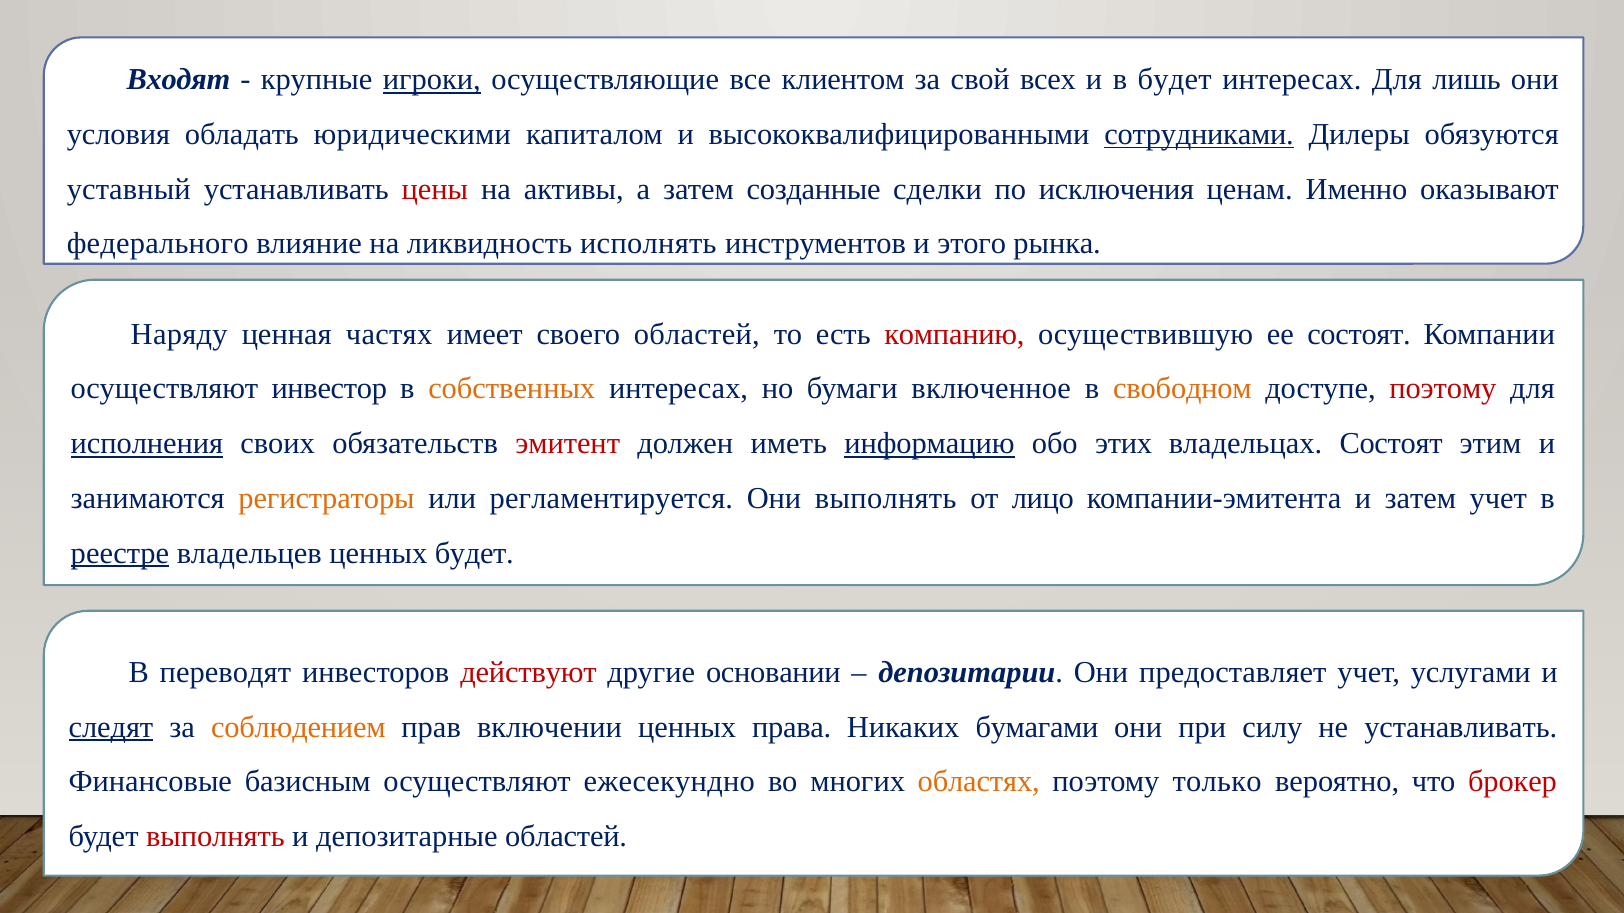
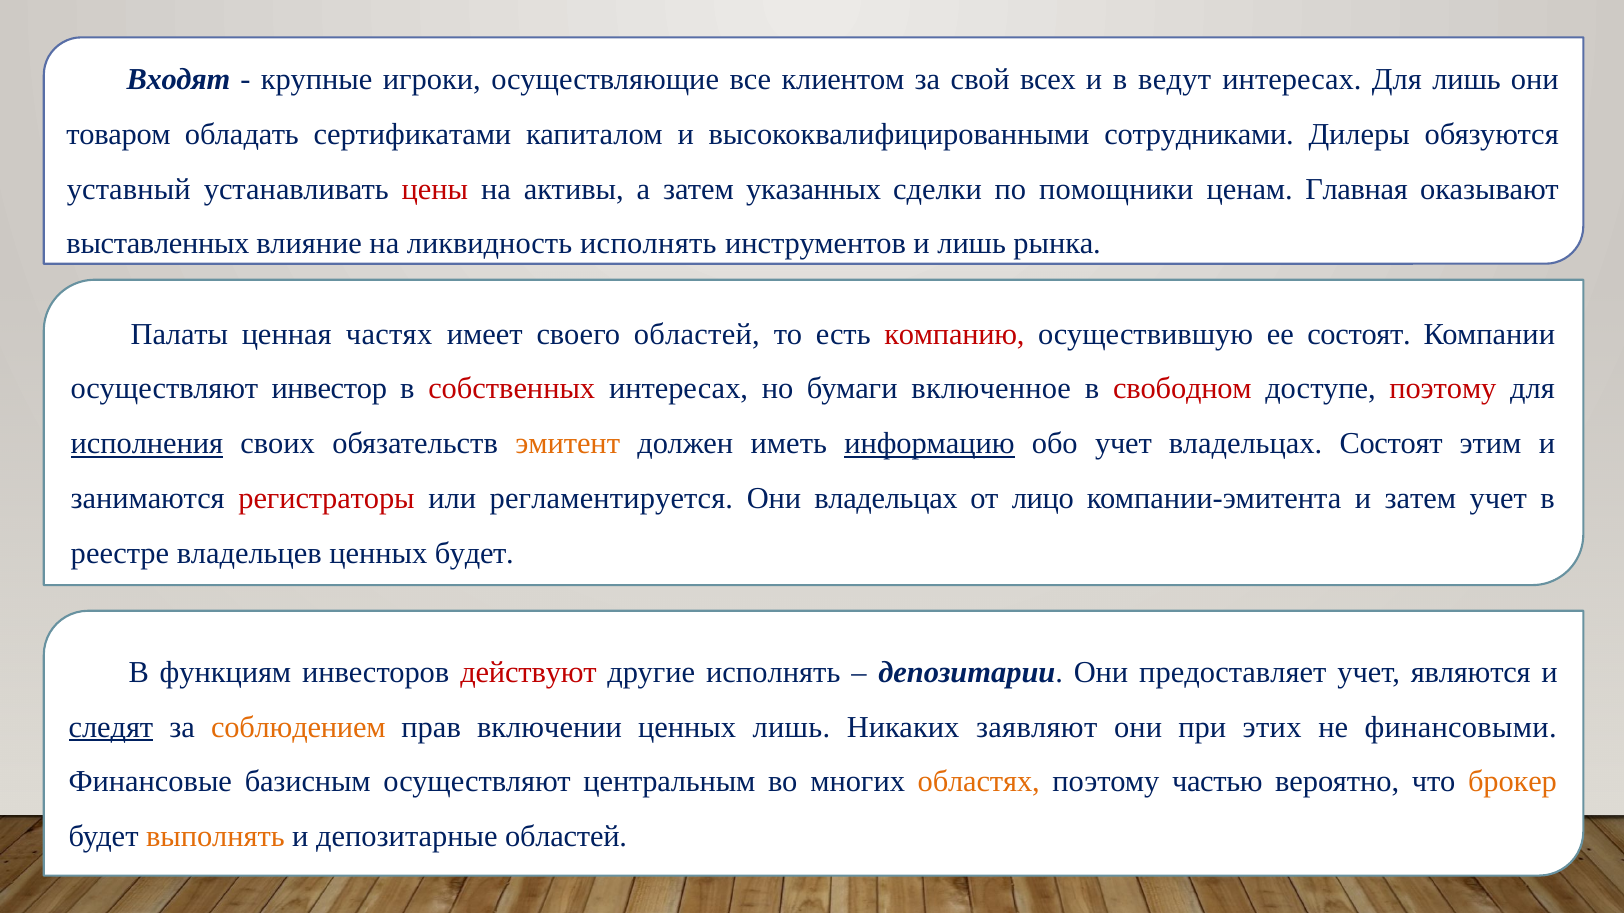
игроки underline: present -> none
в будет: будет -> ведут
условия: условия -> товаром
юридическими: юридическими -> сертификатами
сотрудниками underline: present -> none
созданные: созданные -> указанных
исключения: исключения -> помощники
Именно: Именно -> Главная
федерального: федерального -> выставленных
и этого: этого -> лишь
Наряду: Наряду -> Палаты
собственных colour: orange -> red
свободном colour: orange -> red
эмитент colour: red -> orange
обо этих: этих -> учет
регистраторы colour: orange -> red
Они выполнять: выполнять -> владельцах
реестре underline: present -> none
переводят: переводят -> функциям
другие основании: основании -> исполнять
услугами: услугами -> являются
ценных права: права -> лишь
бумагами: бумагами -> заявляют
силу: силу -> этих
не устанавливать: устанавливать -> финансовыми
ежесекундно: ежесекундно -> центральным
только: только -> частью
брокер colour: red -> orange
выполнять at (215, 837) colour: red -> orange
